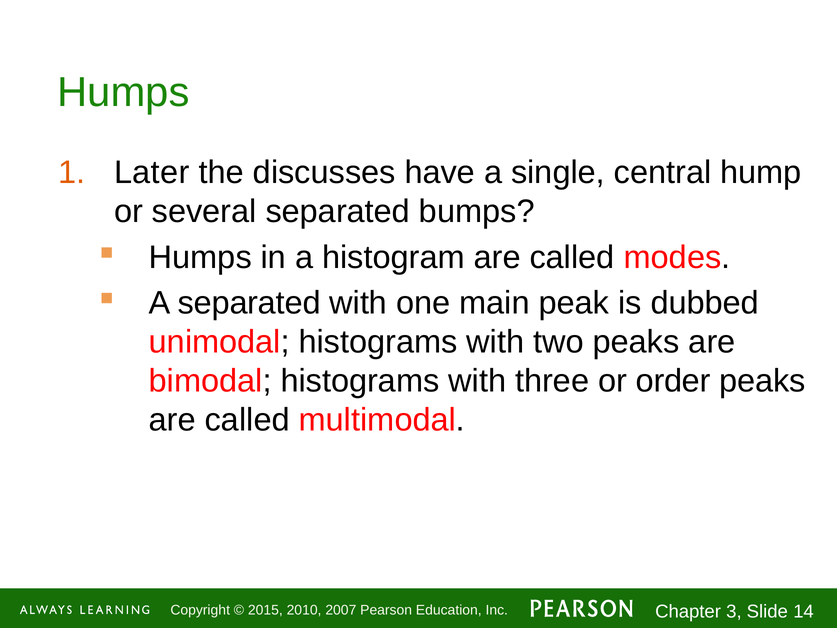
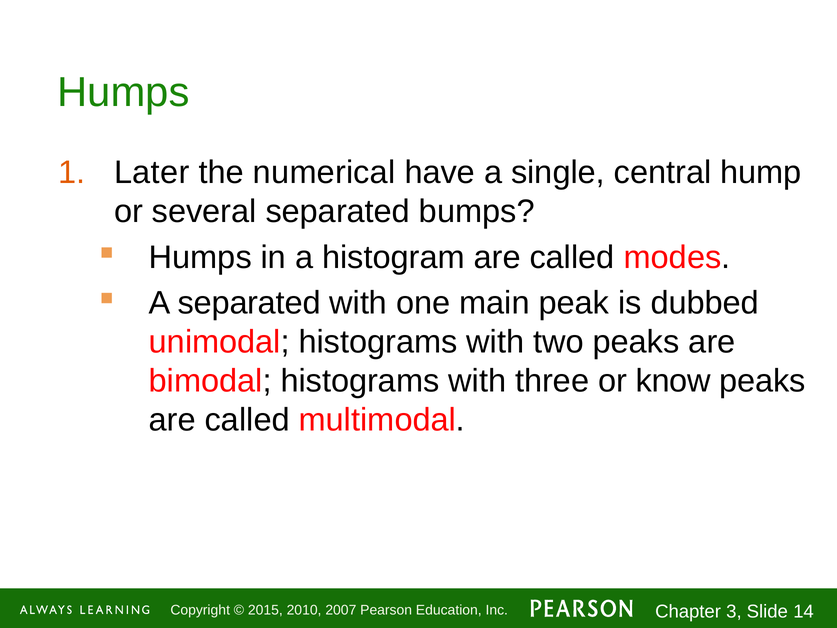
discusses: discusses -> numerical
order: order -> know
